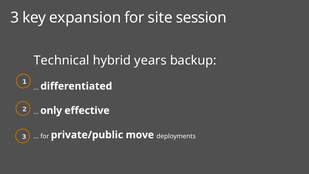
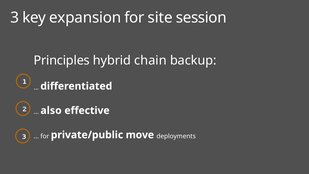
Technical: Technical -> Principles
years: years -> chain
only: only -> also
